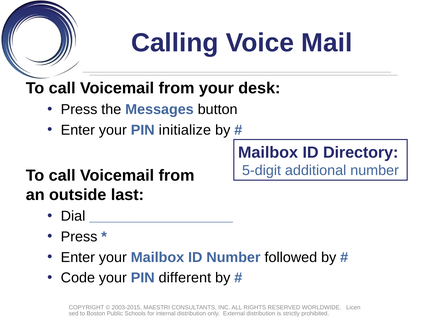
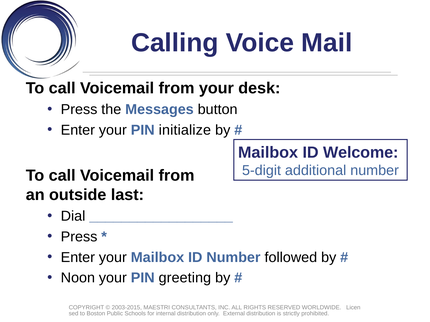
Directory: Directory -> Welcome
Code: Code -> Noon
different: different -> greeting
